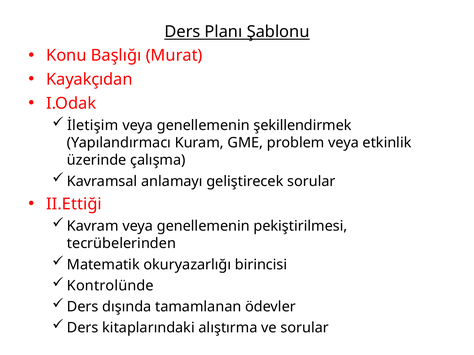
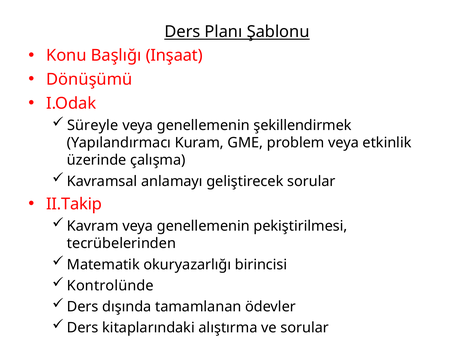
Murat: Murat -> Inşaat
Kayakçıdan: Kayakçıdan -> Dönüşümü
İletişim: İletişim -> Süreyle
II.Ettiği: II.Ettiği -> II.Takip
